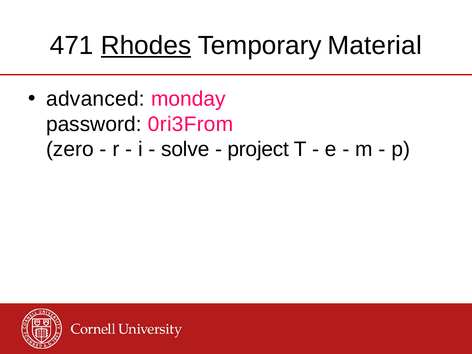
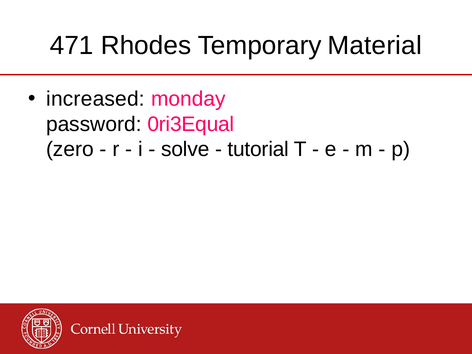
Rhodes underline: present -> none
advanced: advanced -> increased
0ri3From: 0ri3From -> 0ri3Equal
project: project -> tutorial
